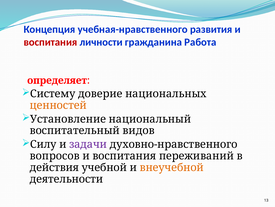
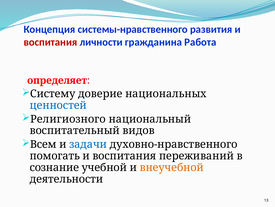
учебная-нравственного: учебная-нравственного -> системы-нравственного
ценностей colour: orange -> blue
Установление: Установление -> Религиозного
Силу: Силу -> Всем
задачи colour: purple -> blue
вопросов: вопросов -> помогать
действия: действия -> сознание
